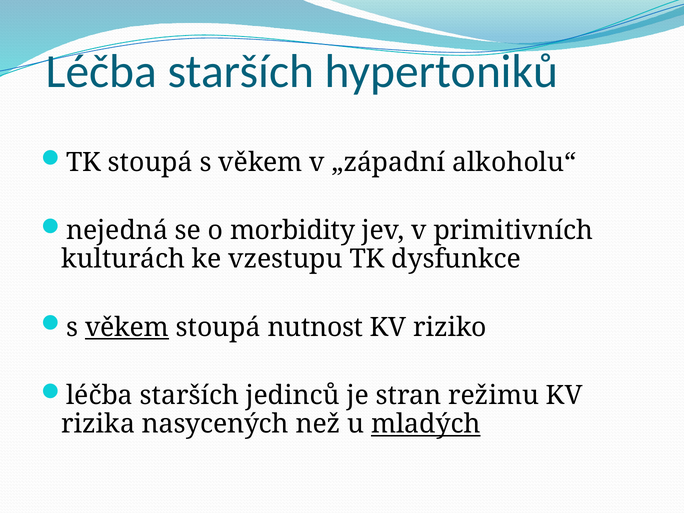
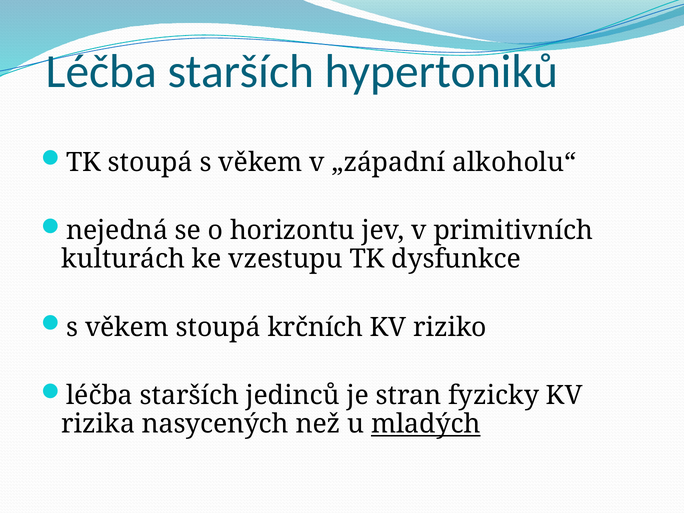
morbidity: morbidity -> horizontu
věkem at (127, 327) underline: present -> none
nutnost: nutnost -> krčních
režimu: režimu -> fyzicky
